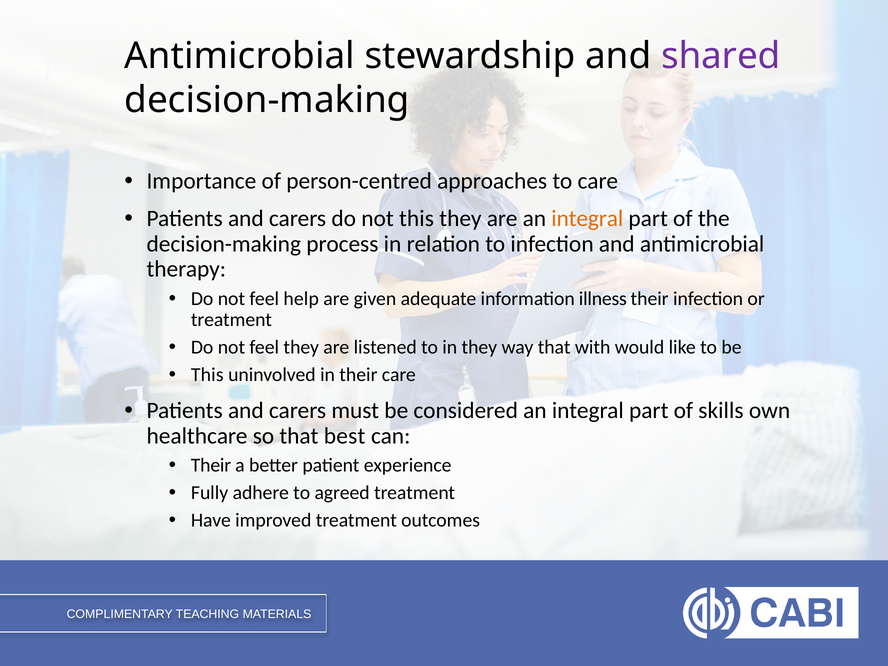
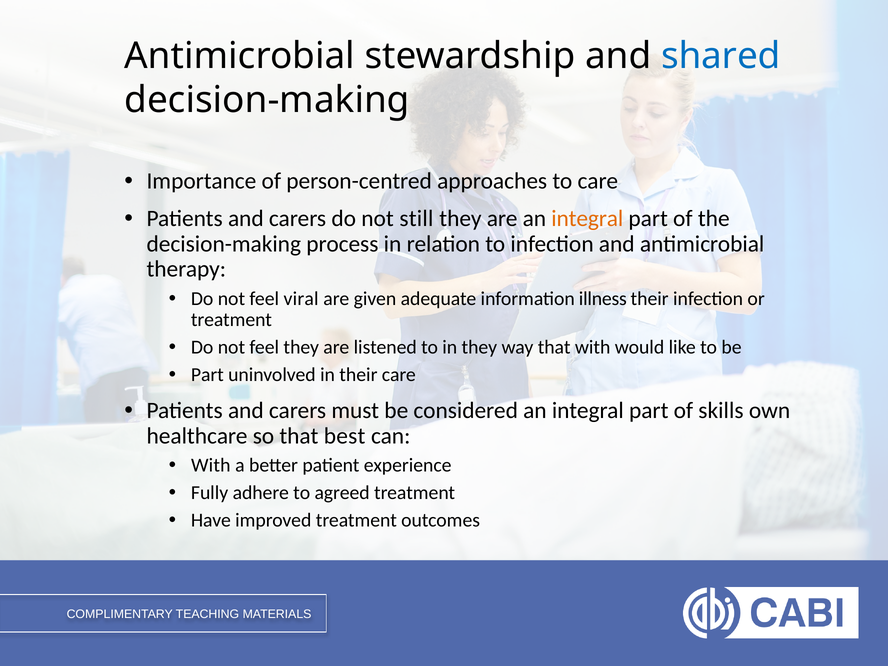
shared colour: purple -> blue
not this: this -> still
help: help -> viral
This at (207, 375): This -> Part
Their at (211, 465): Their -> With
